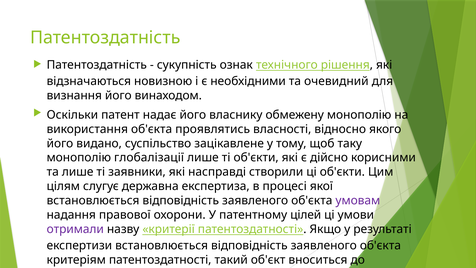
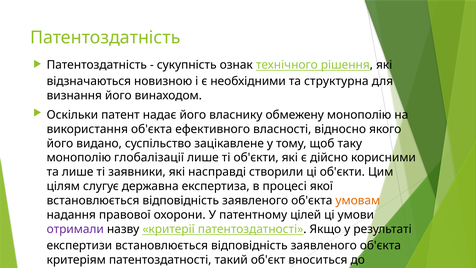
очевидний: очевидний -> структурна
проявлятись: проявлятись -> ефективного
умовам colour: purple -> orange
